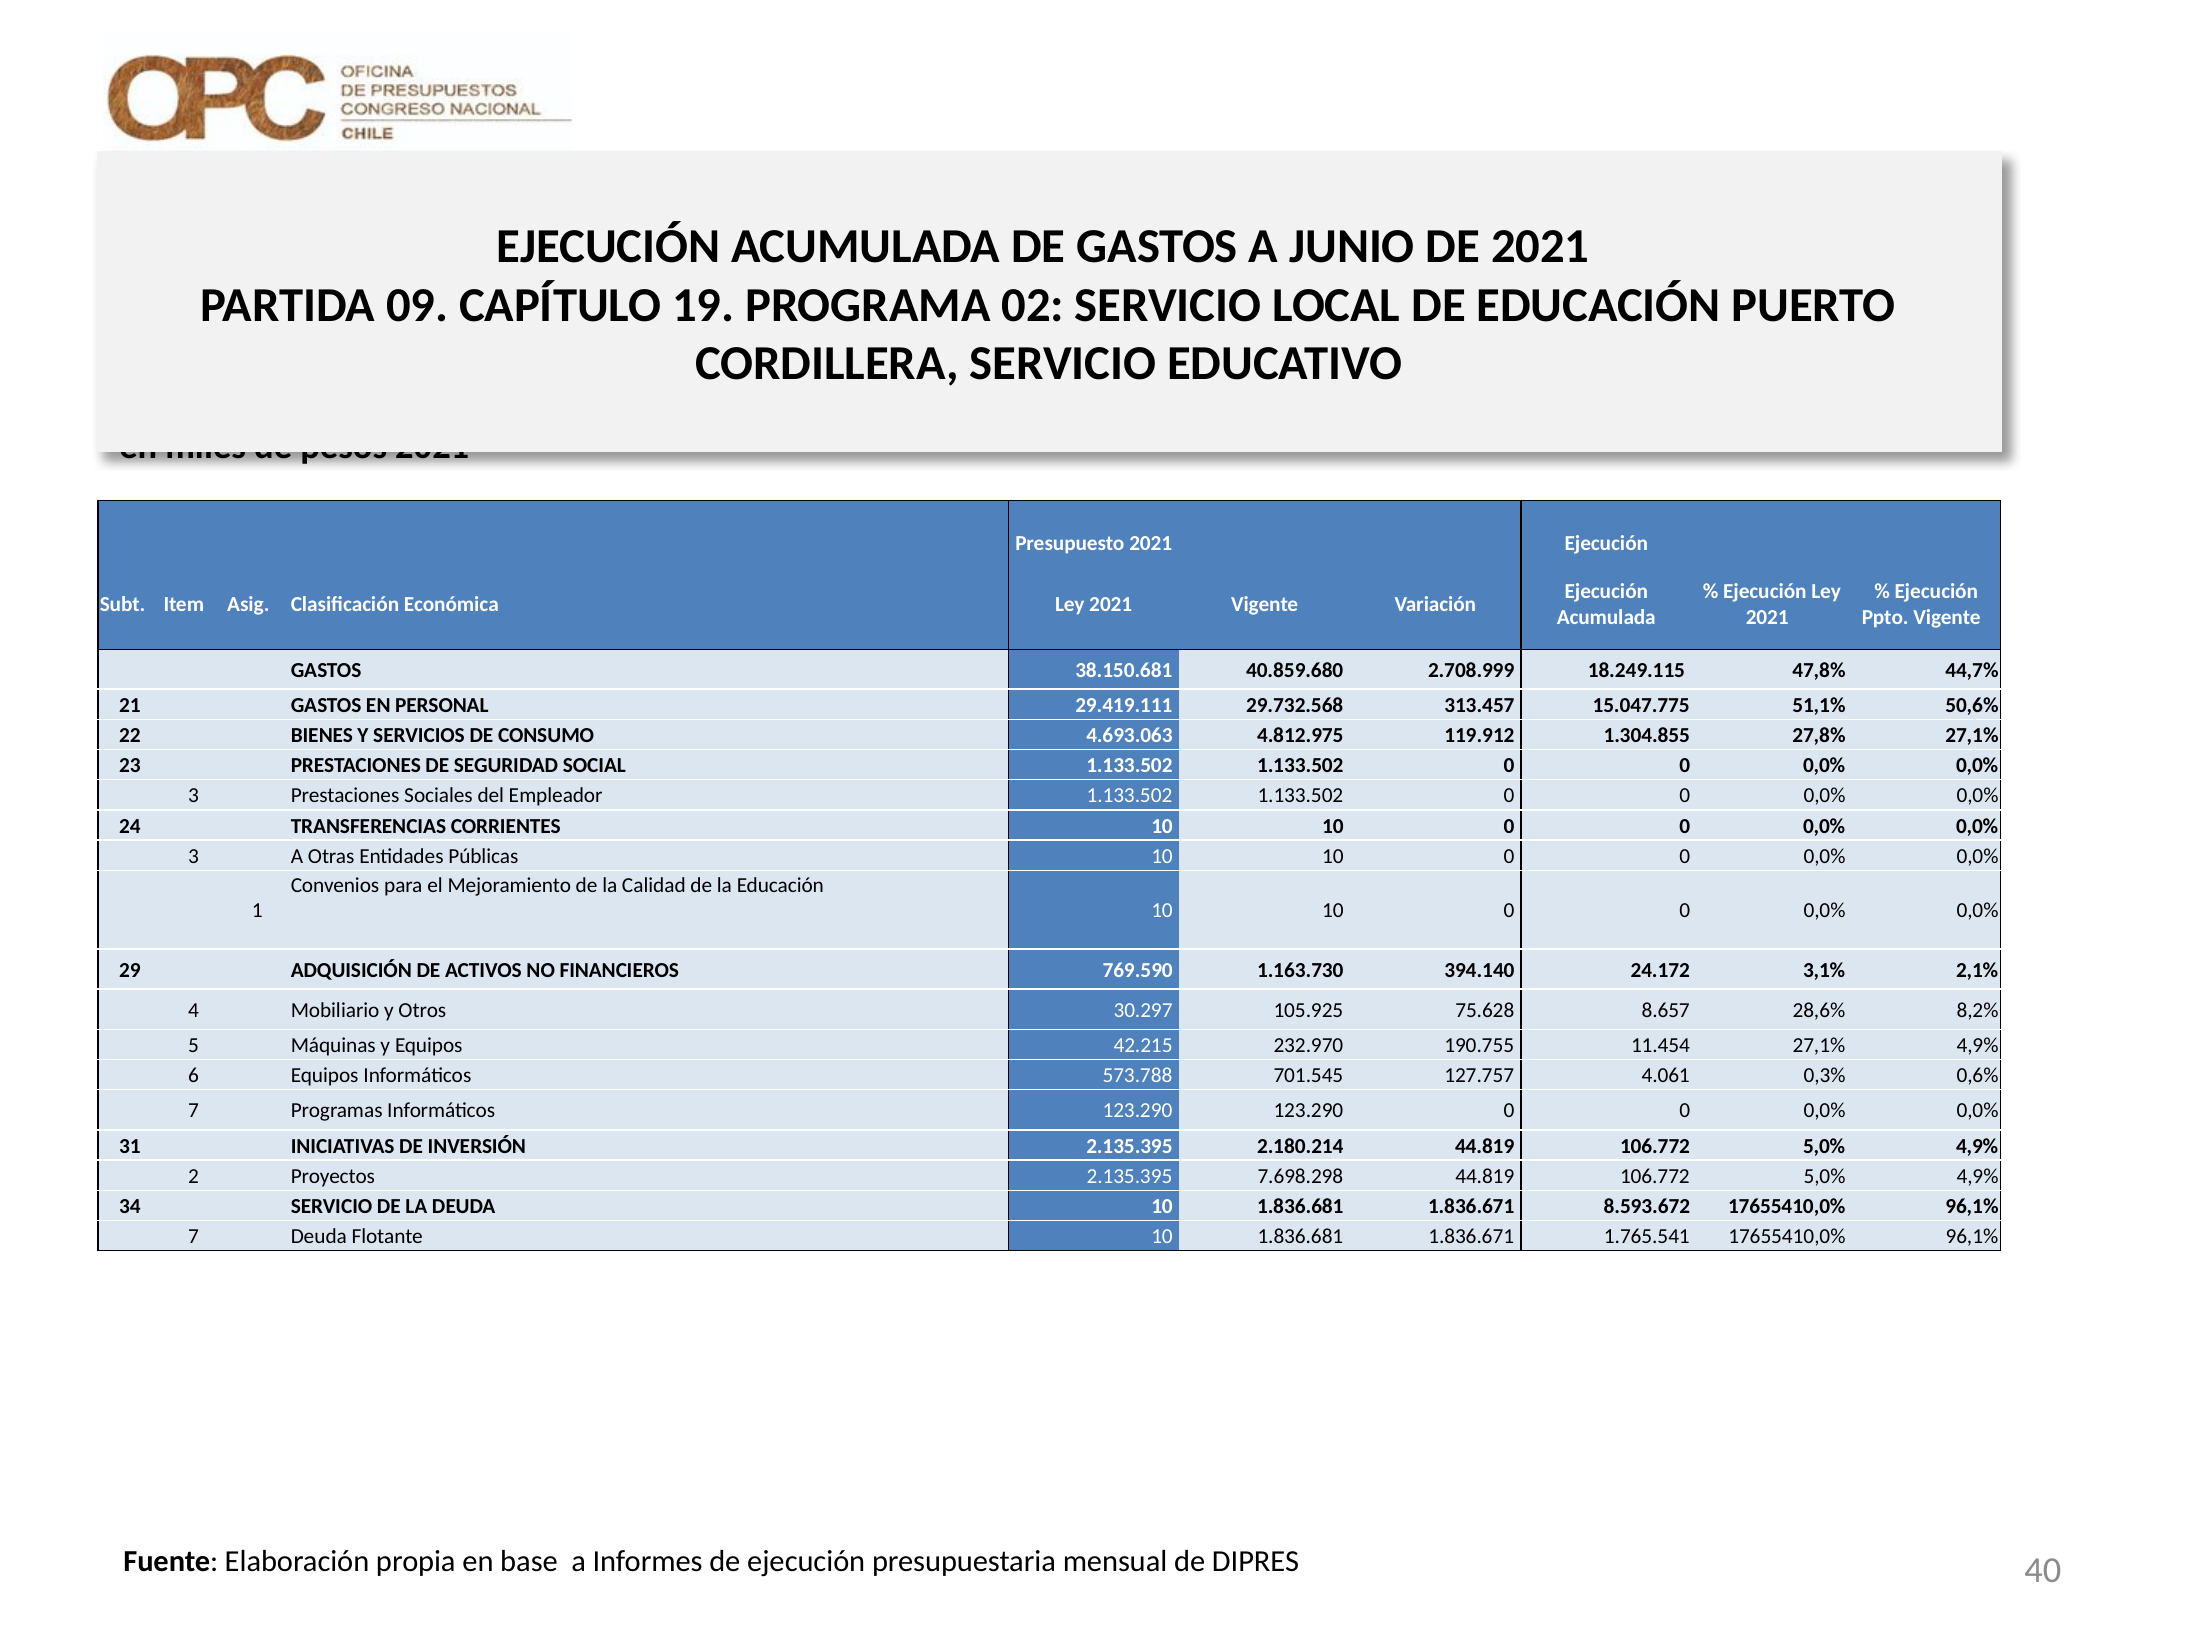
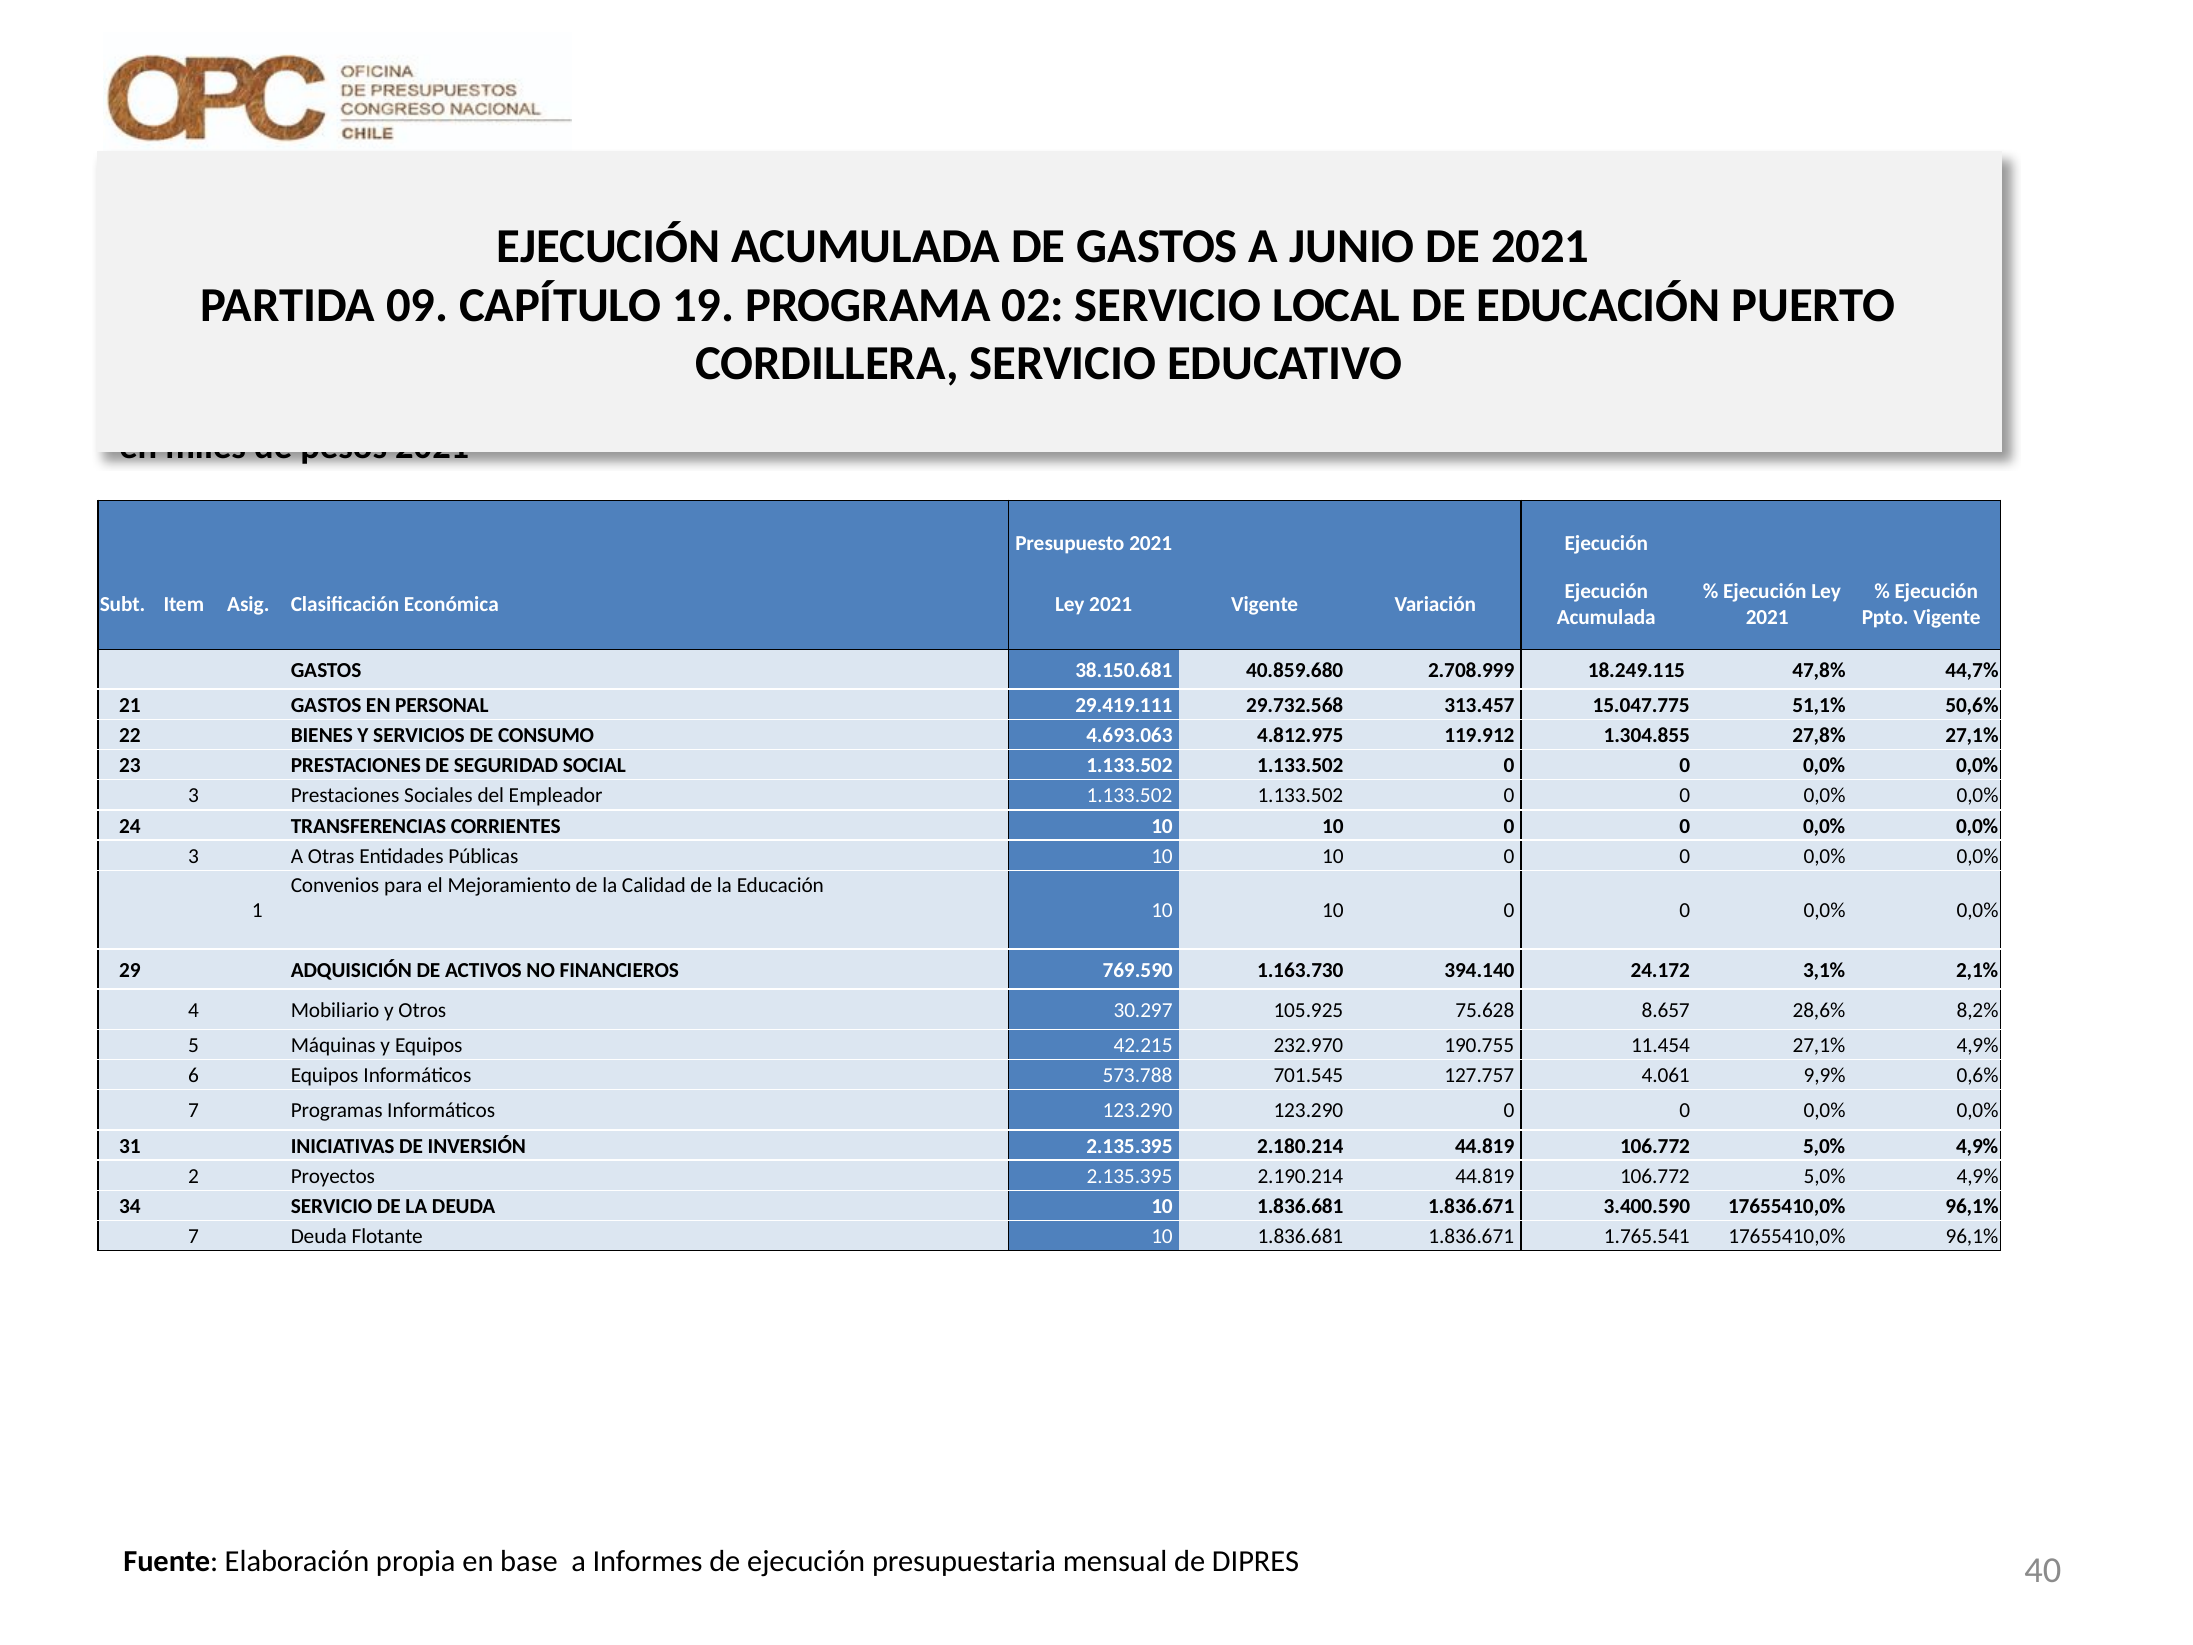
0,3%: 0,3% -> 9,9%
7.698.298: 7.698.298 -> 2.190.214
8.593.672: 8.593.672 -> 3.400.590
